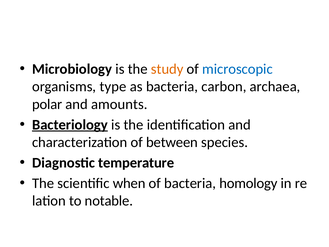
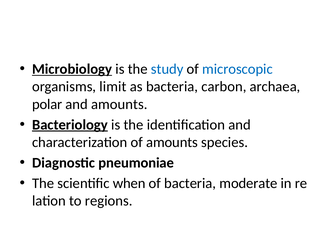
Microbiology underline: none -> present
study colour: orange -> blue
type: type -> limit
of between: between -> amounts
temperature: temperature -> pneumoniae
homology: homology -> moderate
notable: notable -> regions
